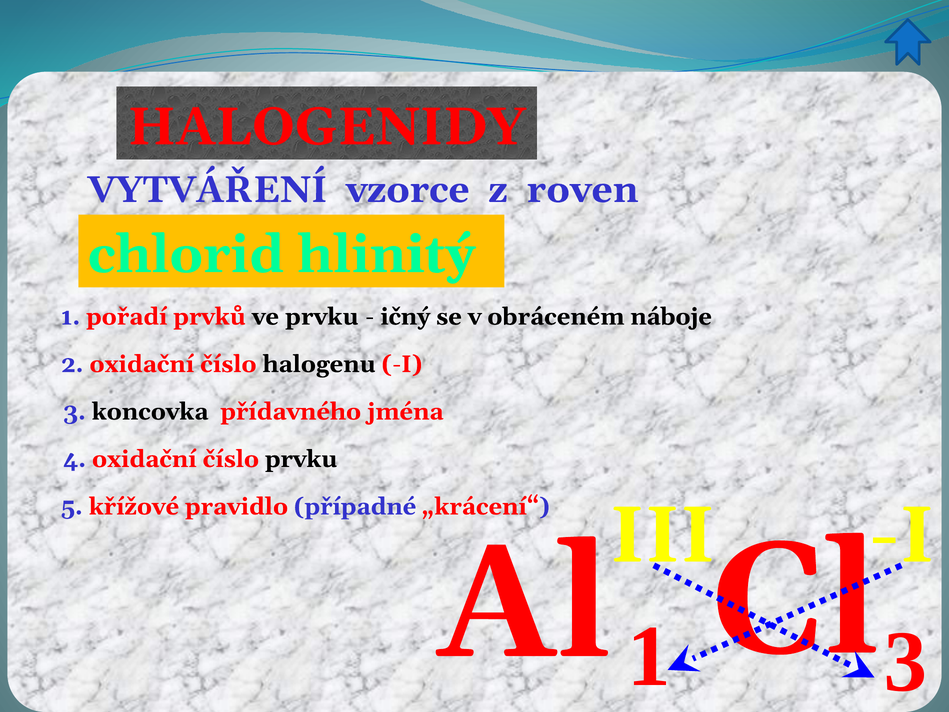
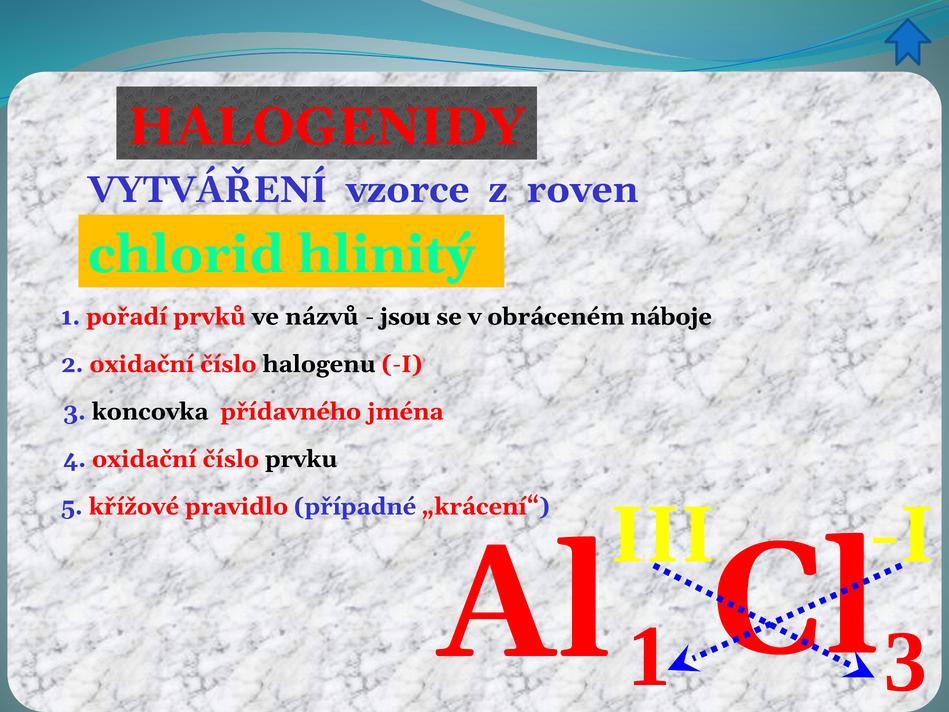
ve prvku: prvku -> názvů
ičný: ičný -> jsou
